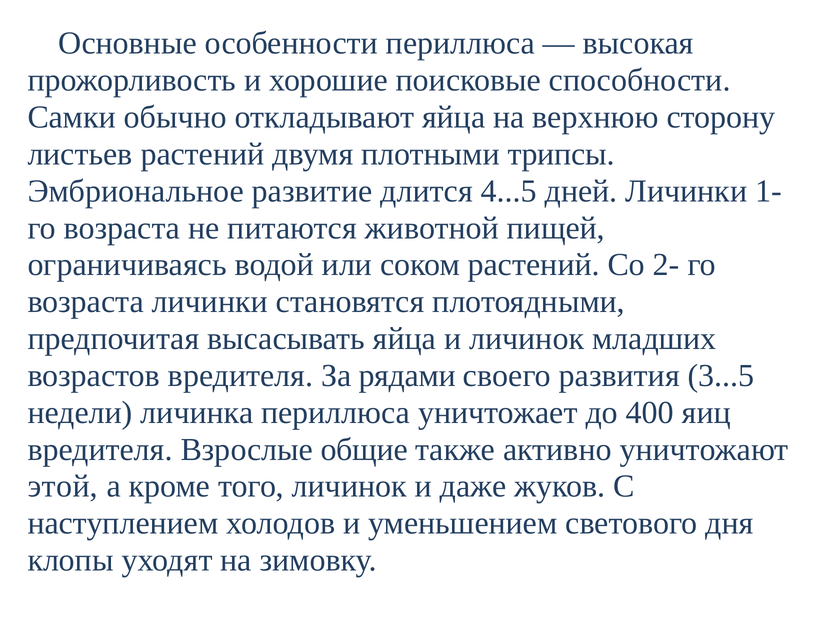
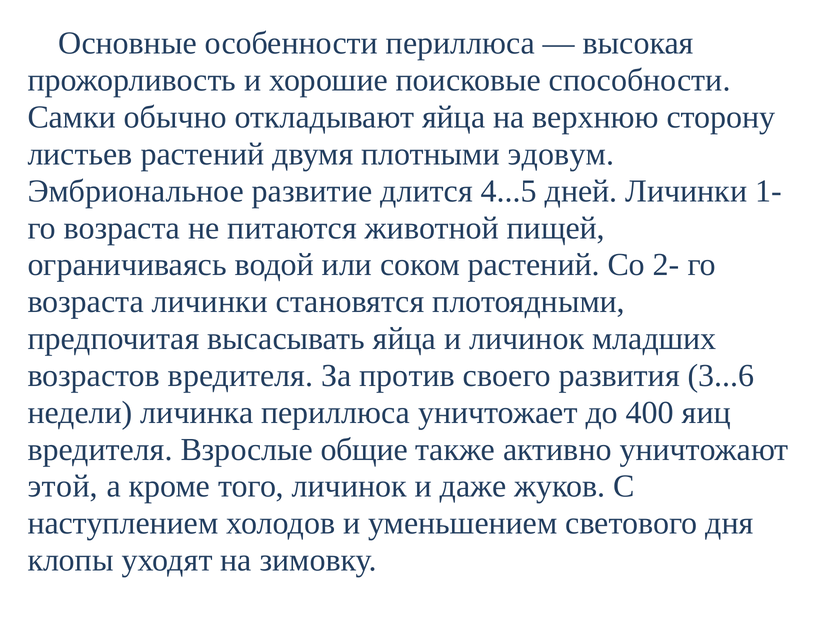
трипсы: трипсы -> эдовум
рядами: рядами -> против
3...5: 3...5 -> 3...6
